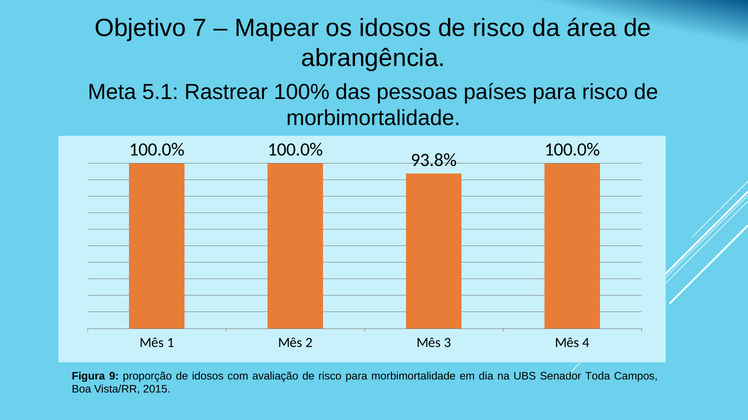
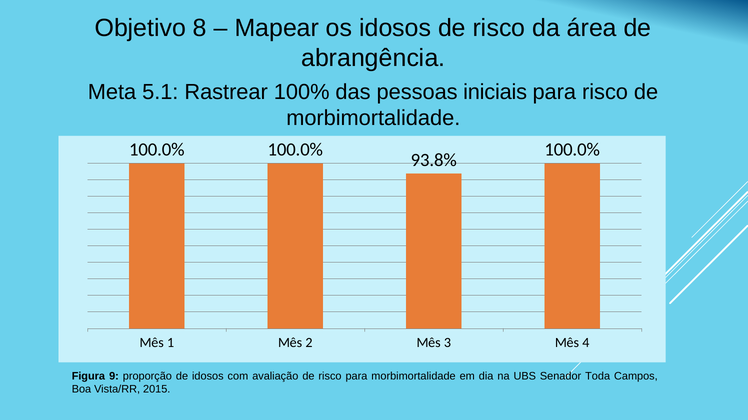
7: 7 -> 8
países: países -> iniciais
